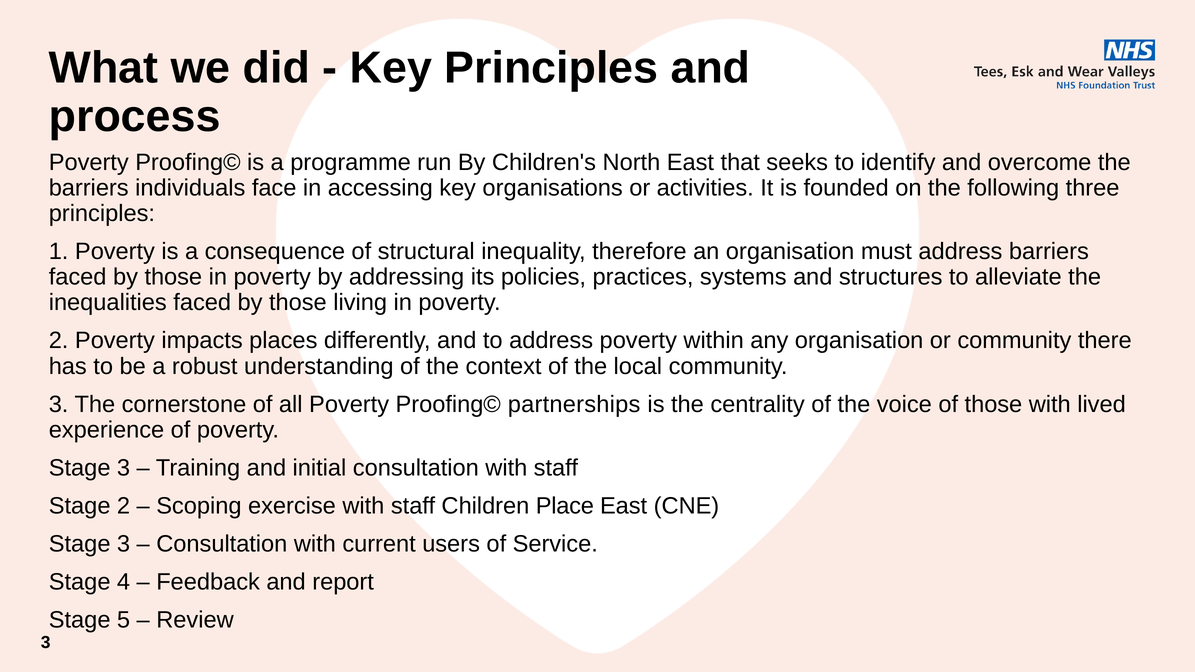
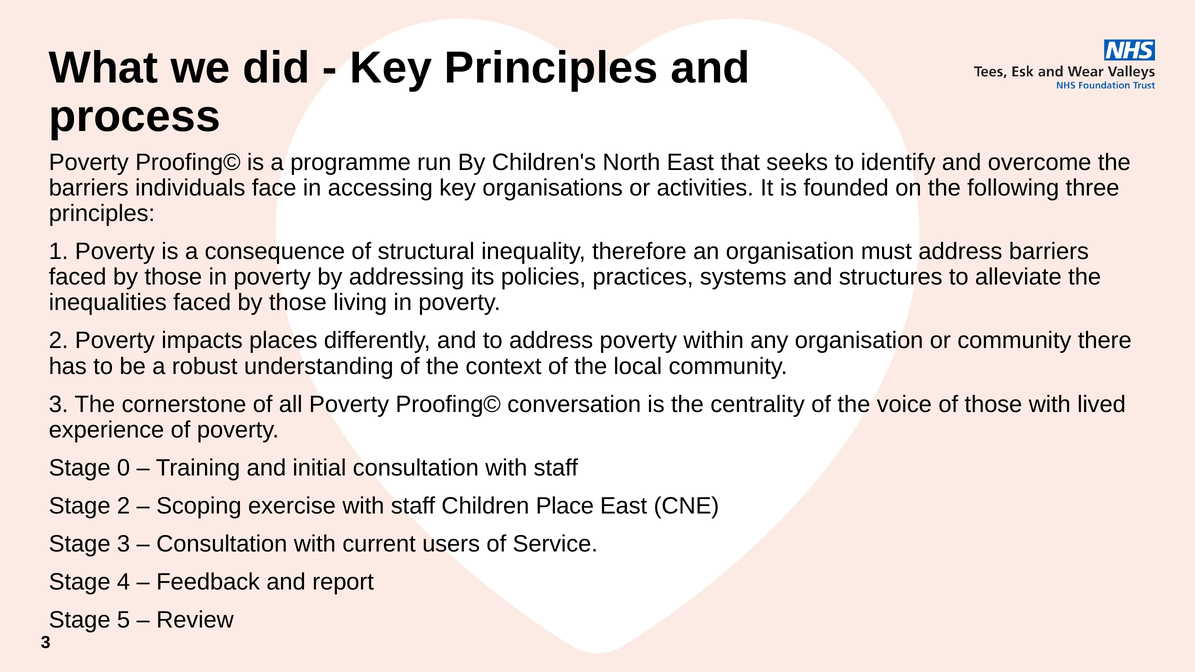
partnerships: partnerships -> conversation
3 at (123, 468): 3 -> 0
